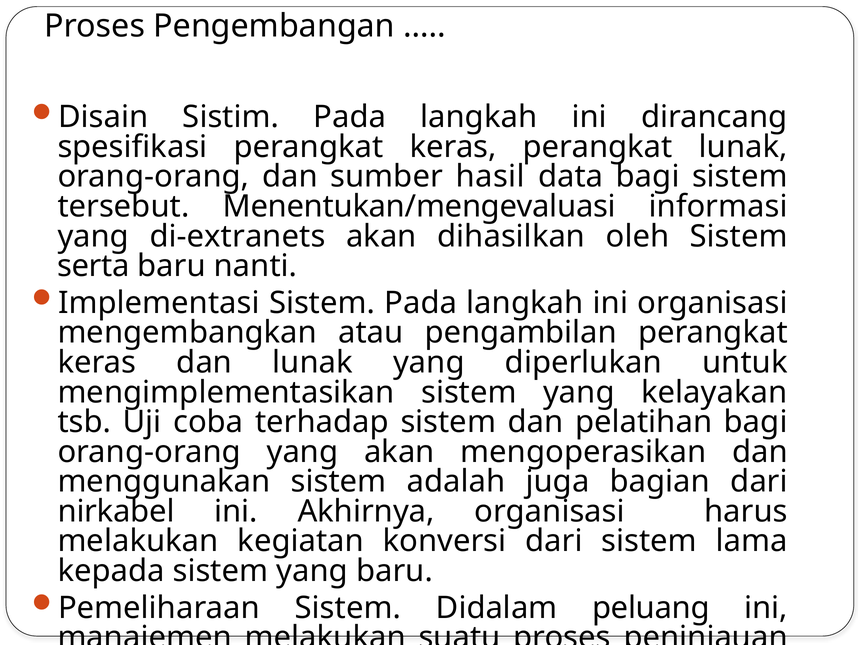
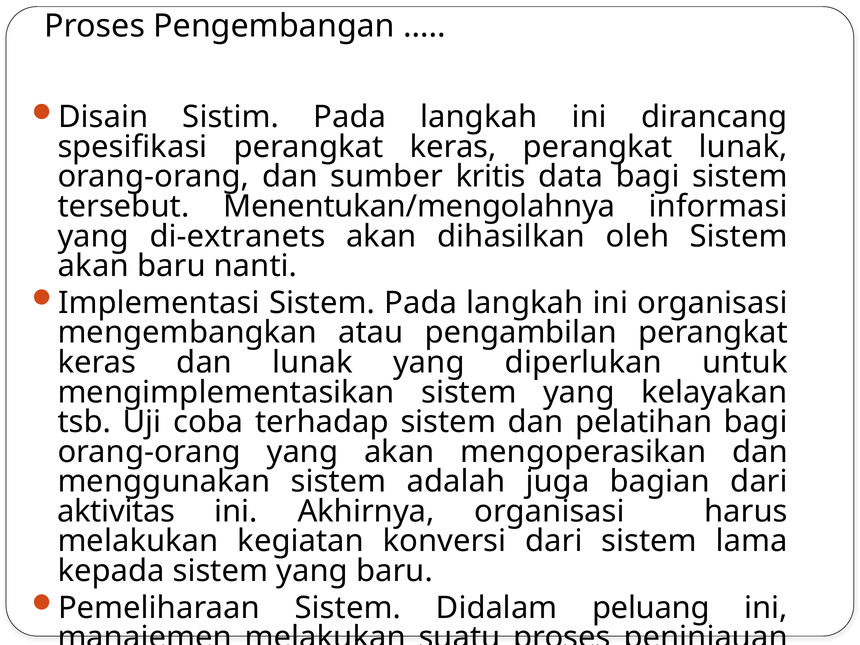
hasil: hasil -> kritis
Menentukan/mengevaluasi: Menentukan/mengevaluasi -> Menentukan/mengolahnya
serta at (93, 266): serta -> akan
nirkabel: nirkabel -> aktivitas
